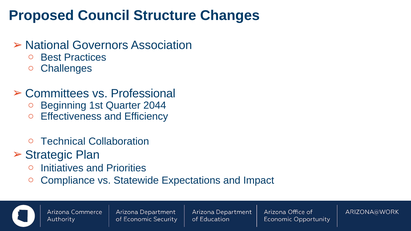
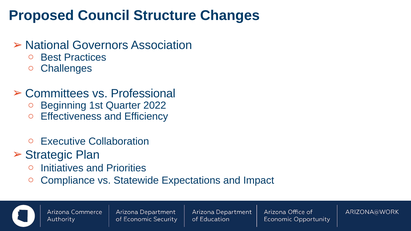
2044: 2044 -> 2022
Technical: Technical -> Executive
